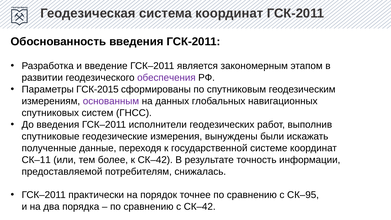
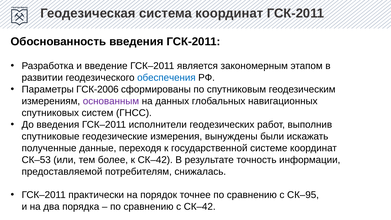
обеспечения colour: purple -> blue
ГСК-2015: ГСК-2015 -> ГСК-2006
СК–11: СК–11 -> СК–53
